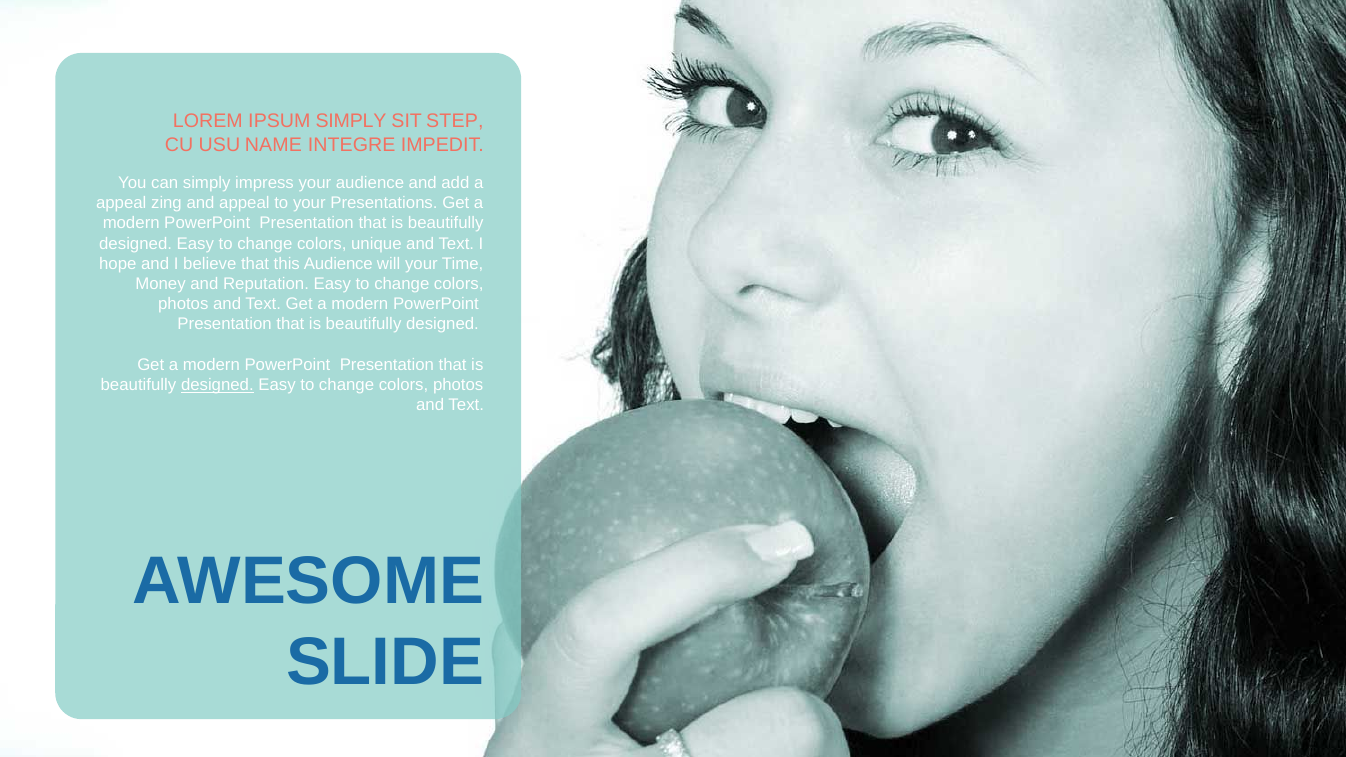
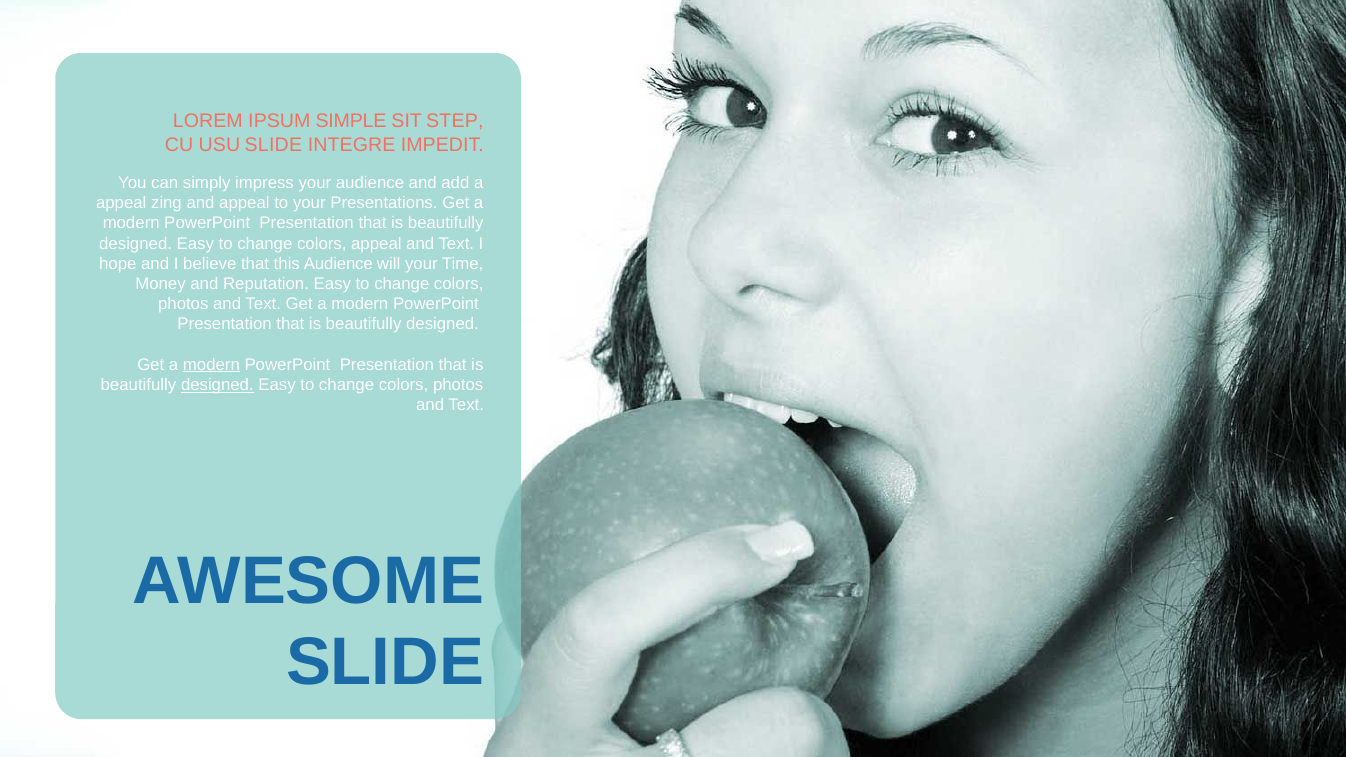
IPSUM SIMPLY: SIMPLY -> SIMPLE
USU NAME: NAME -> SLIDE
colors unique: unique -> appeal
modern at (211, 365) underline: none -> present
